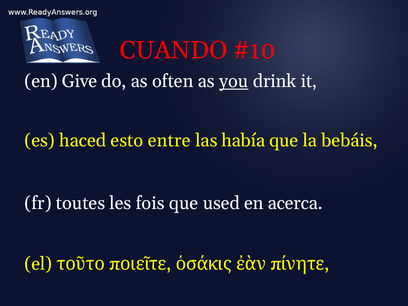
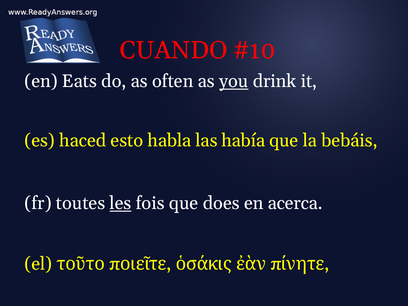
Give: Give -> Eats
entre: entre -> habla
les underline: none -> present
used: used -> does
